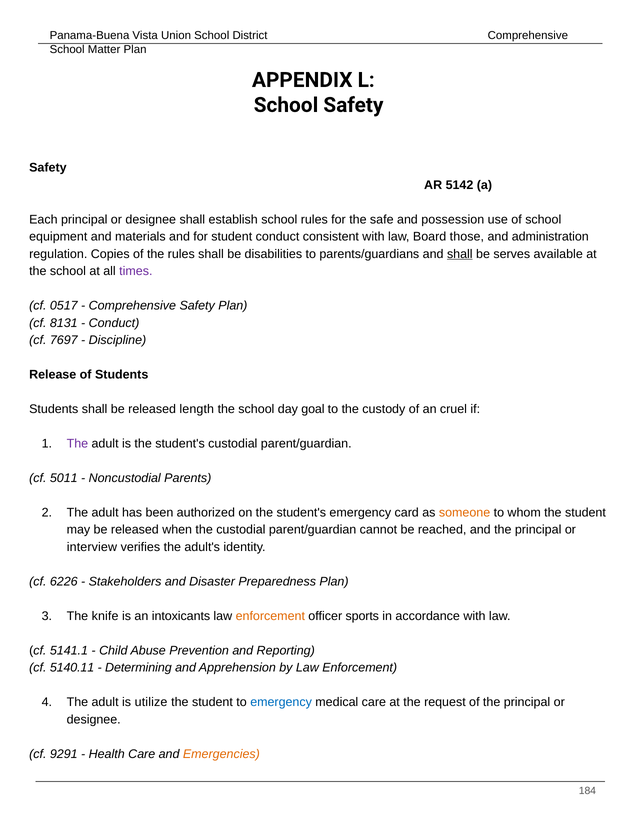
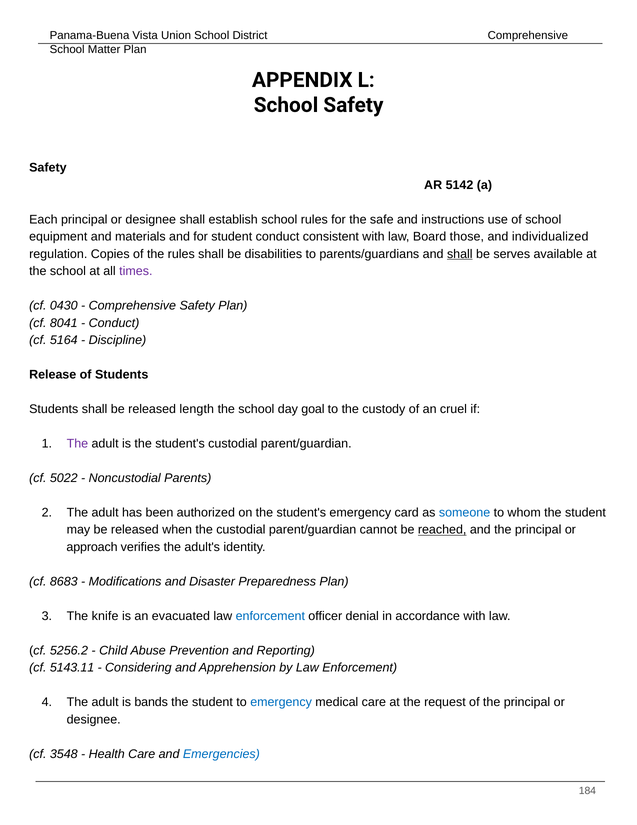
possession: possession -> instructions
administration: administration -> individualized
0517: 0517 -> 0430
8131: 8131 -> 8041
7697: 7697 -> 5164
5011: 5011 -> 5022
someone colour: orange -> blue
reached underline: none -> present
interview: interview -> approach
6226: 6226 -> 8683
Stakeholders: Stakeholders -> Modifications
intoxicants: intoxicants -> evacuated
enforcement at (270, 616) colour: orange -> blue
sports: sports -> denial
5141.1: 5141.1 -> 5256.2
5140.11: 5140.11 -> 5143.11
Determining: Determining -> Considering
utilize: utilize -> bands
9291: 9291 -> 3548
Emergencies colour: orange -> blue
